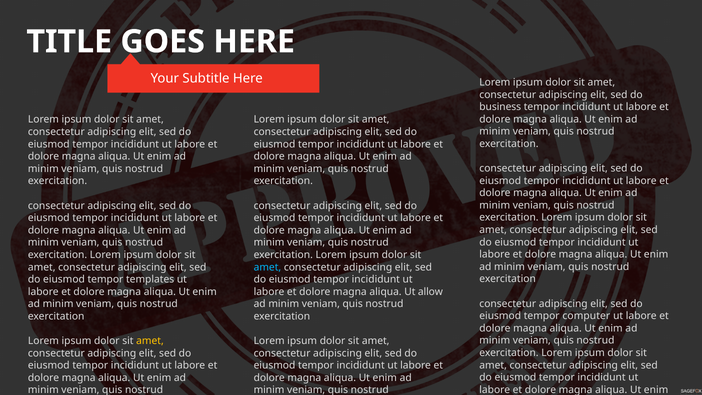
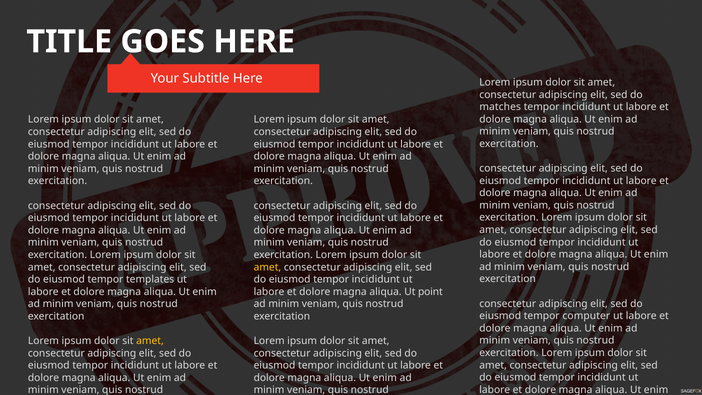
business: business -> matches
amet at (267, 267) colour: light blue -> yellow
allow: allow -> point
